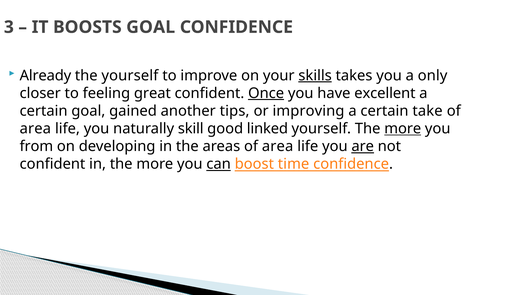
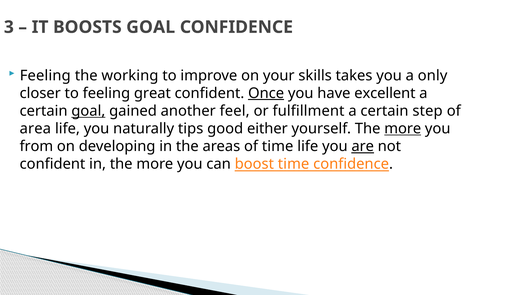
Already at (45, 75): Already -> Feeling
the yourself: yourself -> working
skills underline: present -> none
goal at (88, 111) underline: none -> present
tips: tips -> feel
improving: improving -> fulfillment
take: take -> step
skill: skill -> tips
linked: linked -> either
areas of area: area -> time
can underline: present -> none
